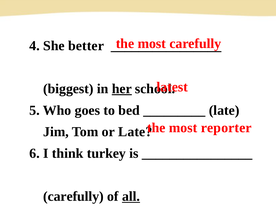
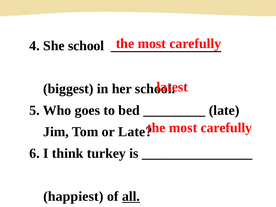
She better: better -> school
her underline: present -> none
reporter at (226, 128): reporter -> carefully
carefully at (73, 196): carefully -> happiest
